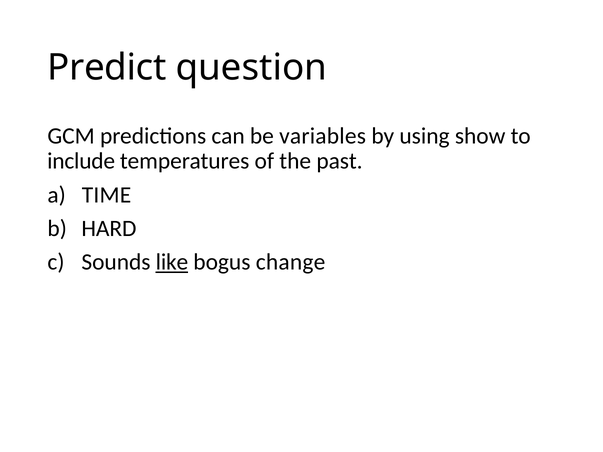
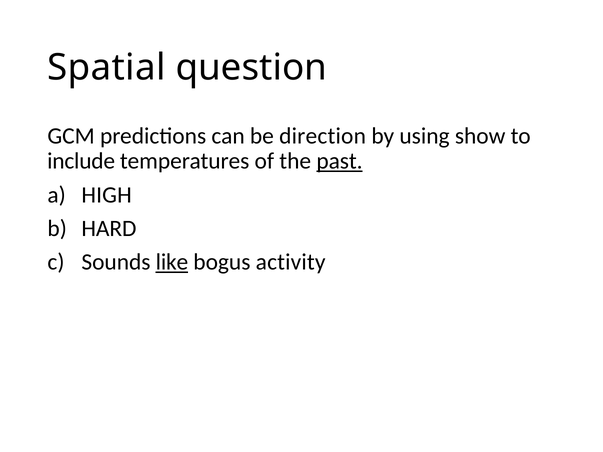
Predict: Predict -> Spatial
variables: variables -> direction
past underline: none -> present
TIME: TIME -> HIGH
change: change -> activity
